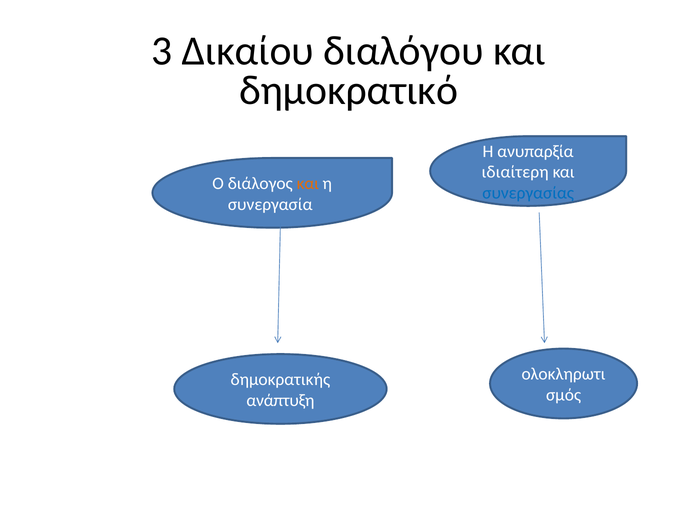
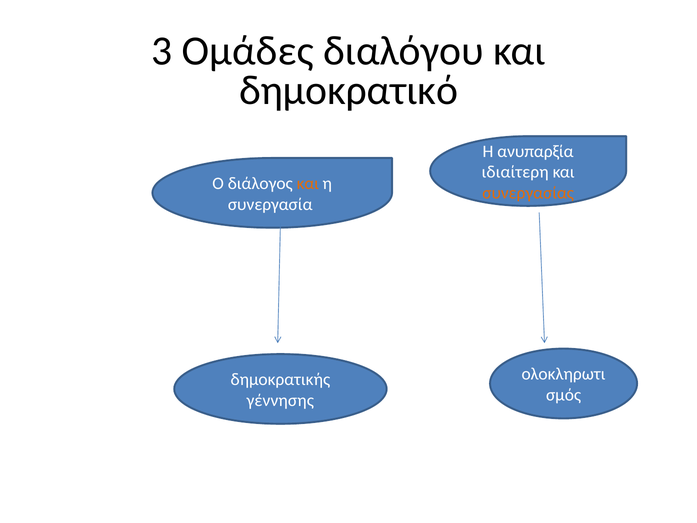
Δικαίου: Δικαίου -> Ομάδες
συνεργασίας colour: blue -> orange
ανάπτυξη: ανάπτυξη -> γέννησης
